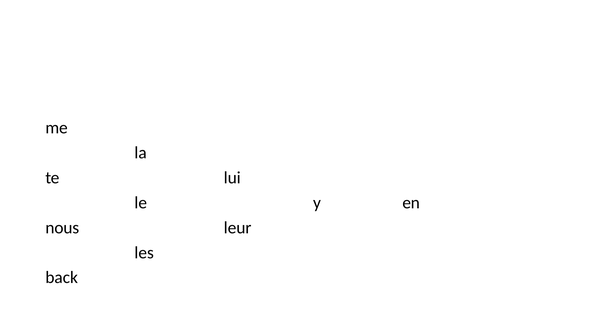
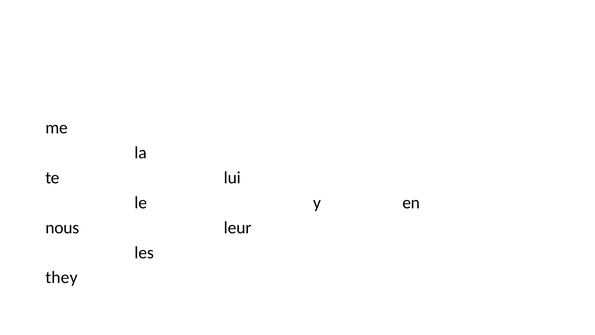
back: back -> they
